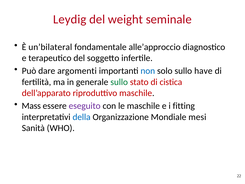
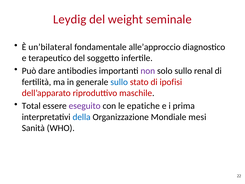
argomenti: argomenti -> antibodies
non colour: blue -> purple
have: have -> renal
sullo at (119, 82) colour: green -> blue
cistica: cistica -> ipofisi
Mass: Mass -> Total
le maschile: maschile -> epatiche
fitting: fitting -> prima
